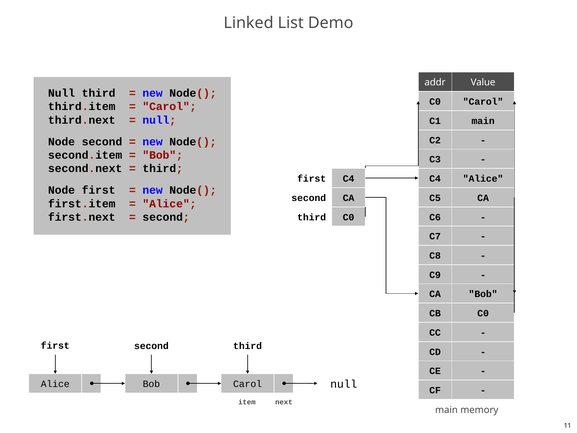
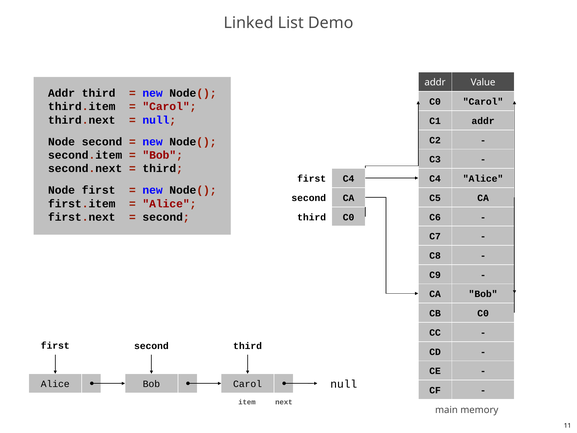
Null at (62, 93): Null -> Addr
main at (483, 121): main -> addr
